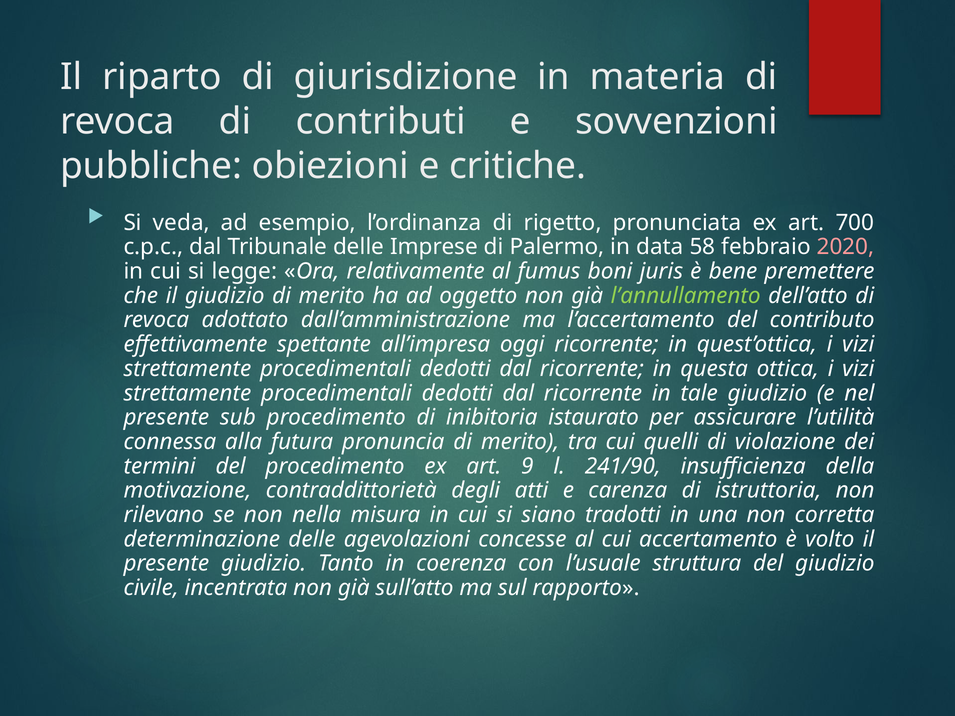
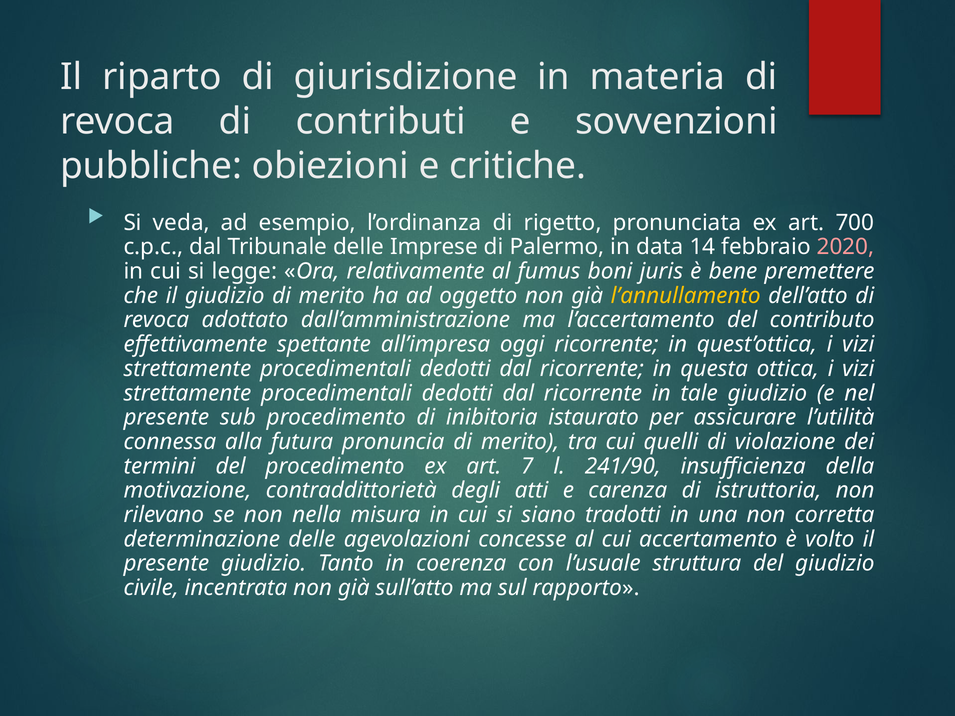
58: 58 -> 14
l’annullamento colour: light green -> yellow
9: 9 -> 7
